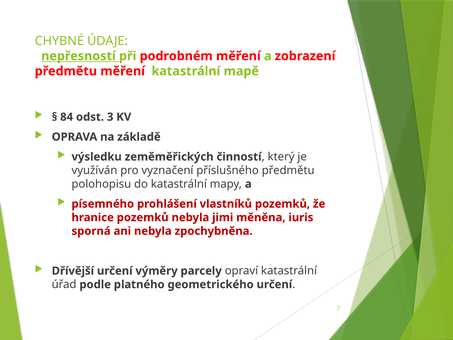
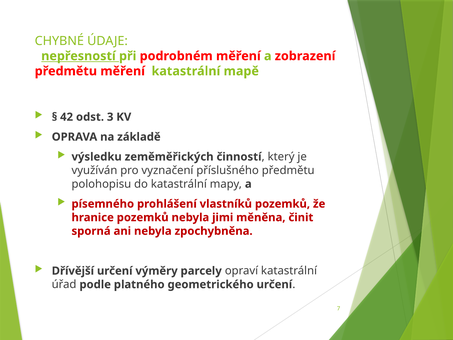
84: 84 -> 42
iuris: iuris -> činit
